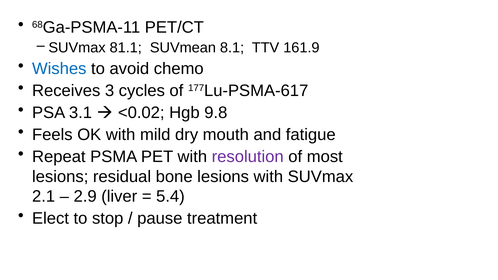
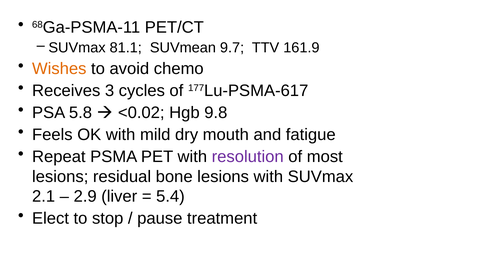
8.1: 8.1 -> 9.7
Wishes colour: blue -> orange
3.1: 3.1 -> 5.8
